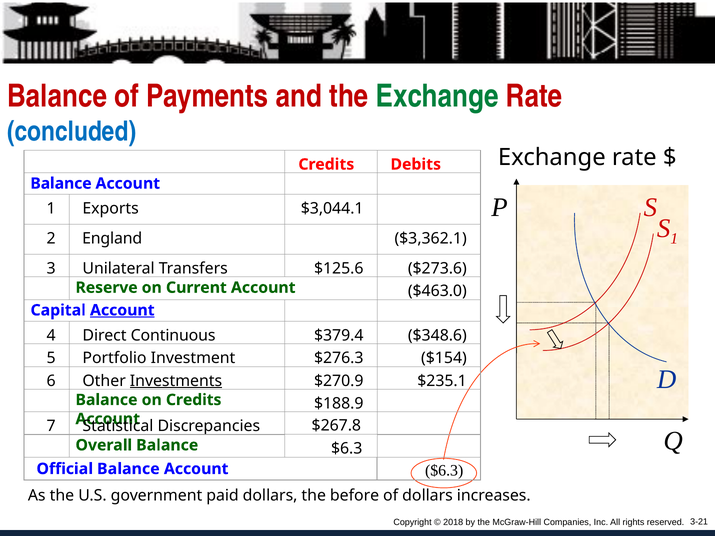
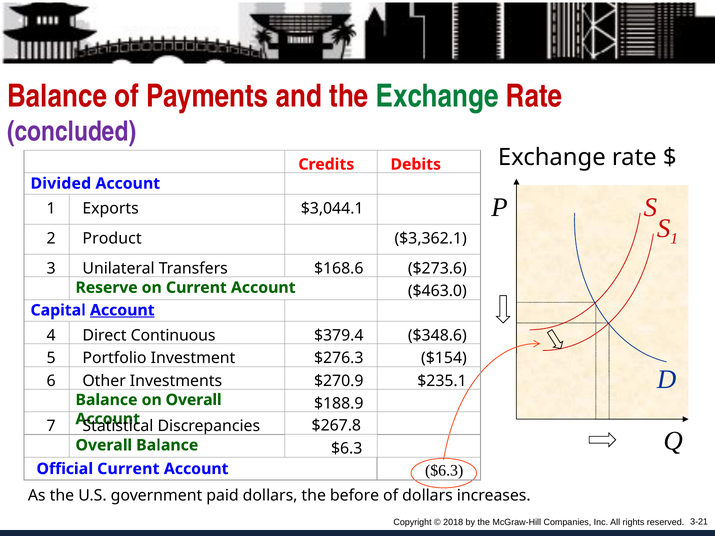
concluded colour: blue -> purple
Balance at (61, 184): Balance -> Divided
England: England -> Product
$125.6: $125.6 -> $168.6
Investments underline: present -> none
on Credits: Credits -> Overall
Official Balance: Balance -> Current
